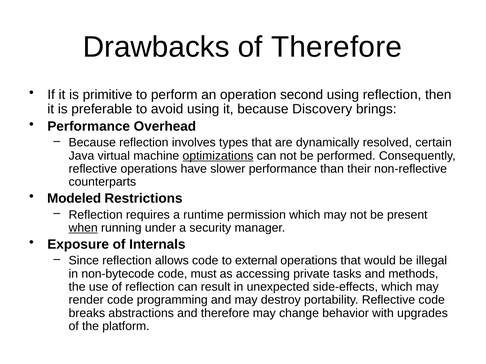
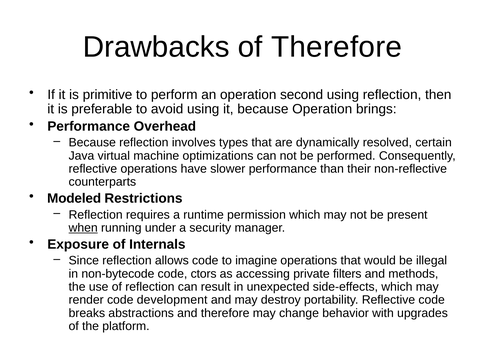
because Discovery: Discovery -> Operation
optimizations underline: present -> none
external: external -> imagine
must: must -> ctors
tasks: tasks -> filters
programming: programming -> development
